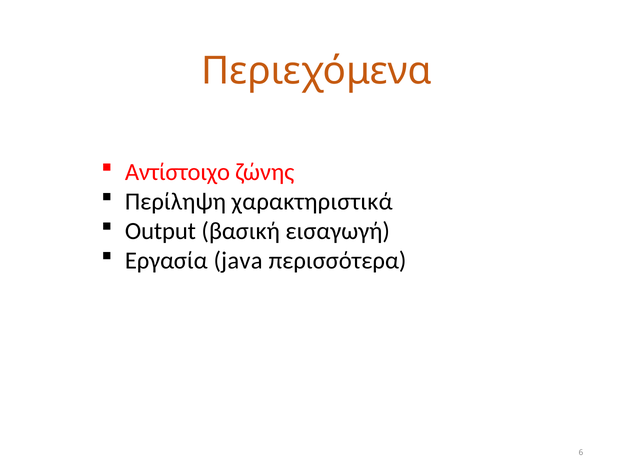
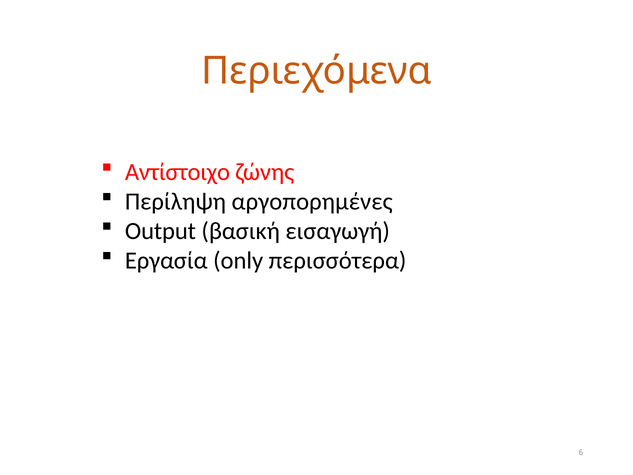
χαρακτηριστικά: χαρακτηριστικά -> αργοπορημένες
java: java -> only
